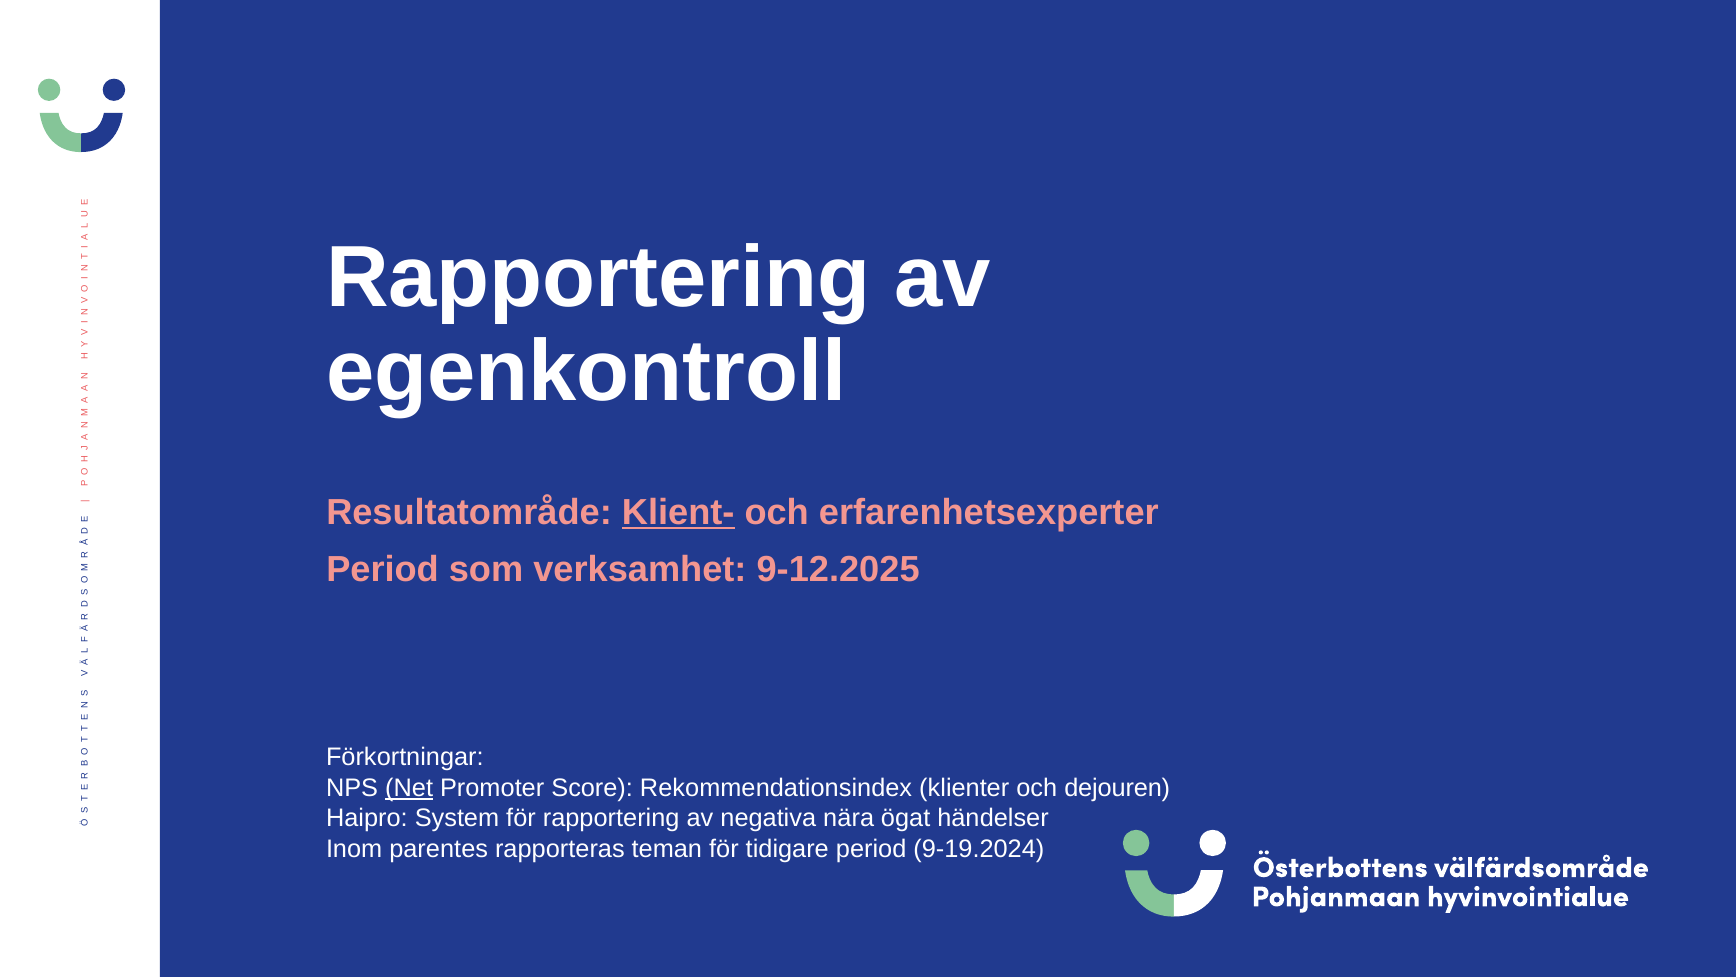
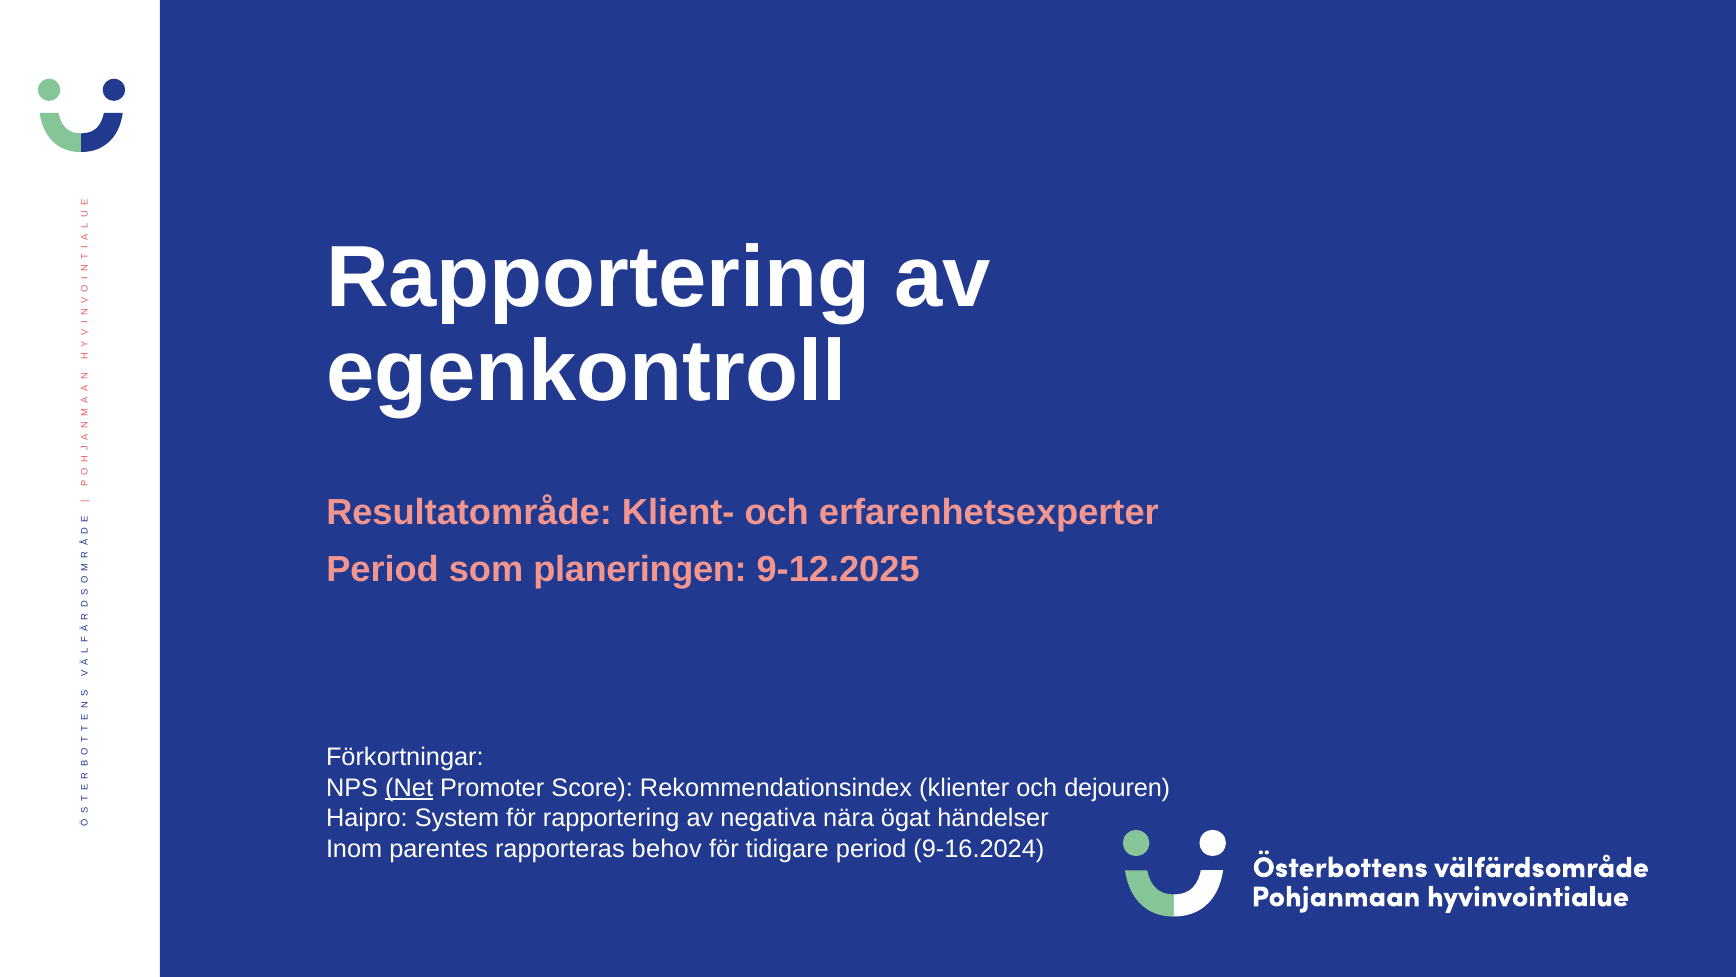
Klient- underline: present -> none
verksamhet: verksamhet -> planeringen
teman: teman -> behov
9-19.2024: 9-19.2024 -> 9-16.2024
